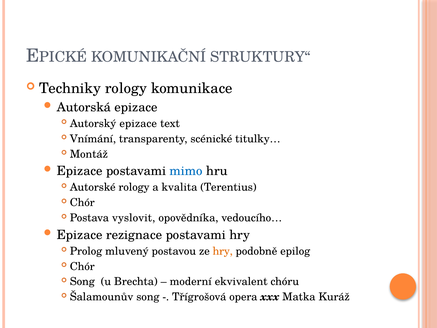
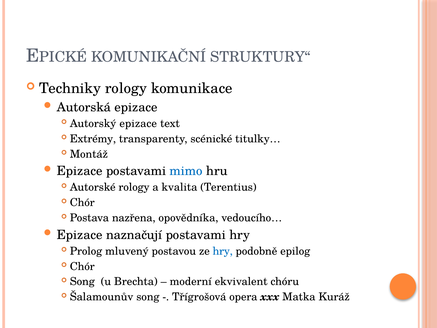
Vnímání: Vnímání -> Extrémy
vyslovit: vyslovit -> nazřena
rezignace: rezignace -> naznačují
hry at (223, 251) colour: orange -> blue
